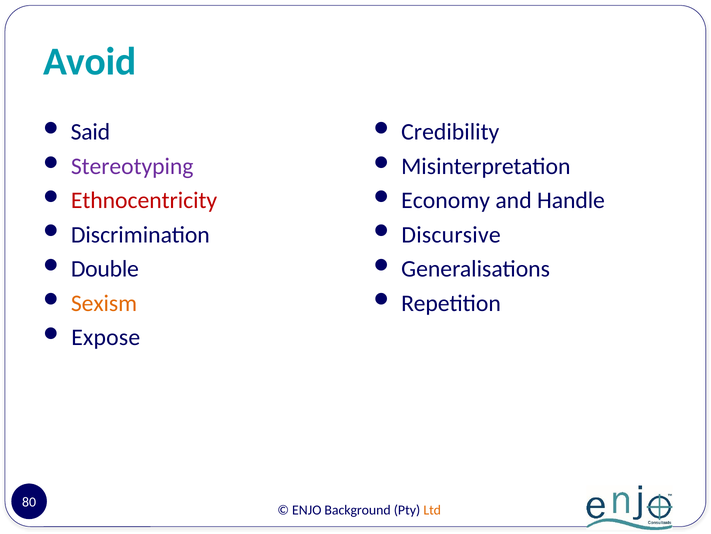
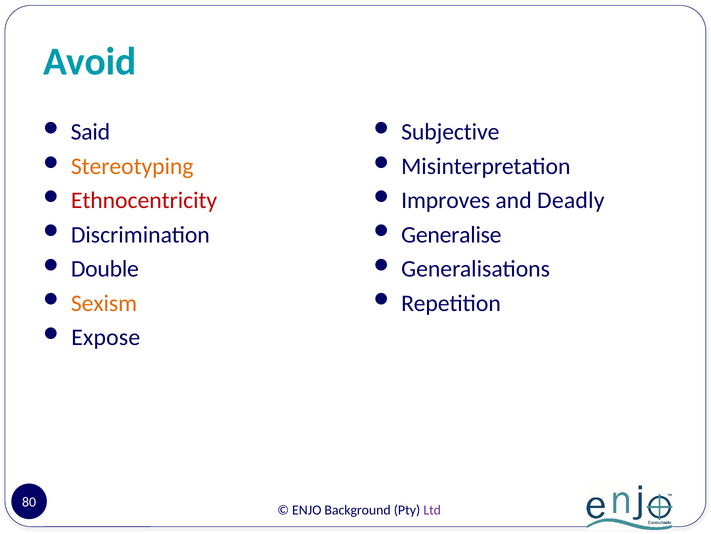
Credibility: Credibility -> Subjective
Stereotyping colour: purple -> orange
Economy: Economy -> Improves
Handle: Handle -> Deadly
Discursive: Discursive -> Generalise
Ltd colour: orange -> purple
